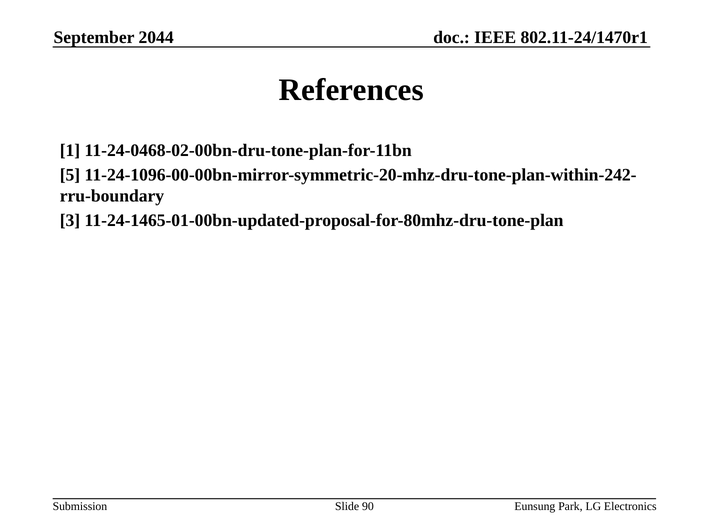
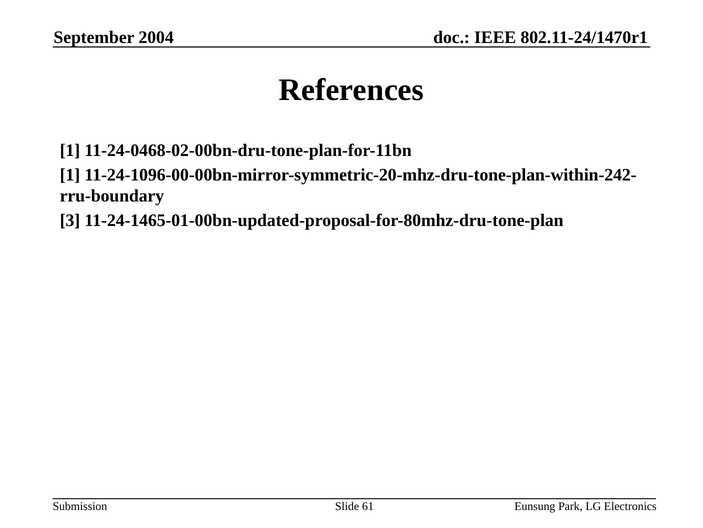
2044: 2044 -> 2004
5 at (70, 175): 5 -> 1
90: 90 -> 61
